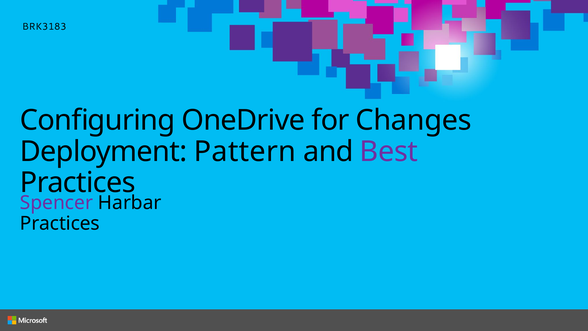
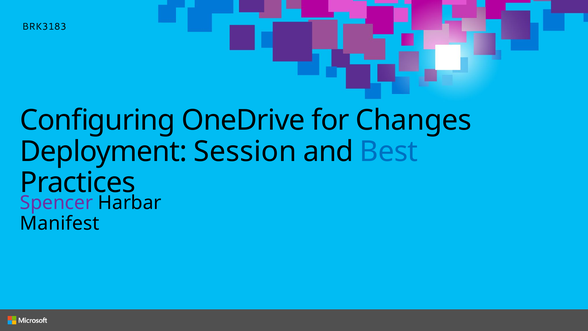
Pattern: Pattern -> Session
Best colour: purple -> blue
Practices at (60, 223): Practices -> Manifest
